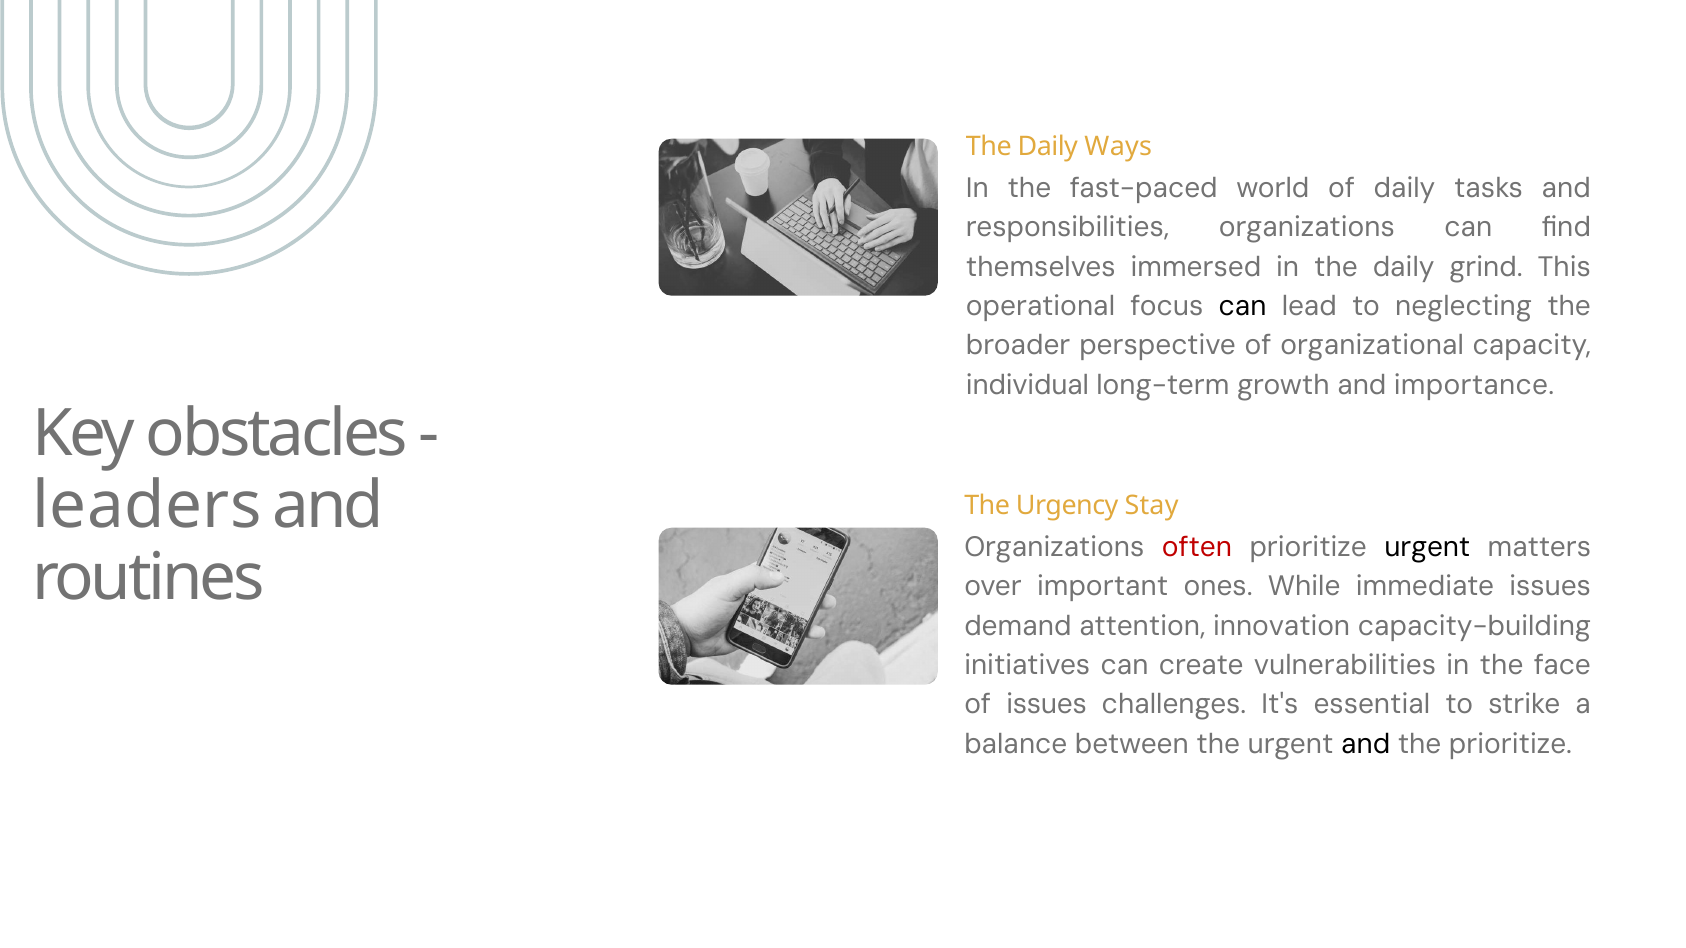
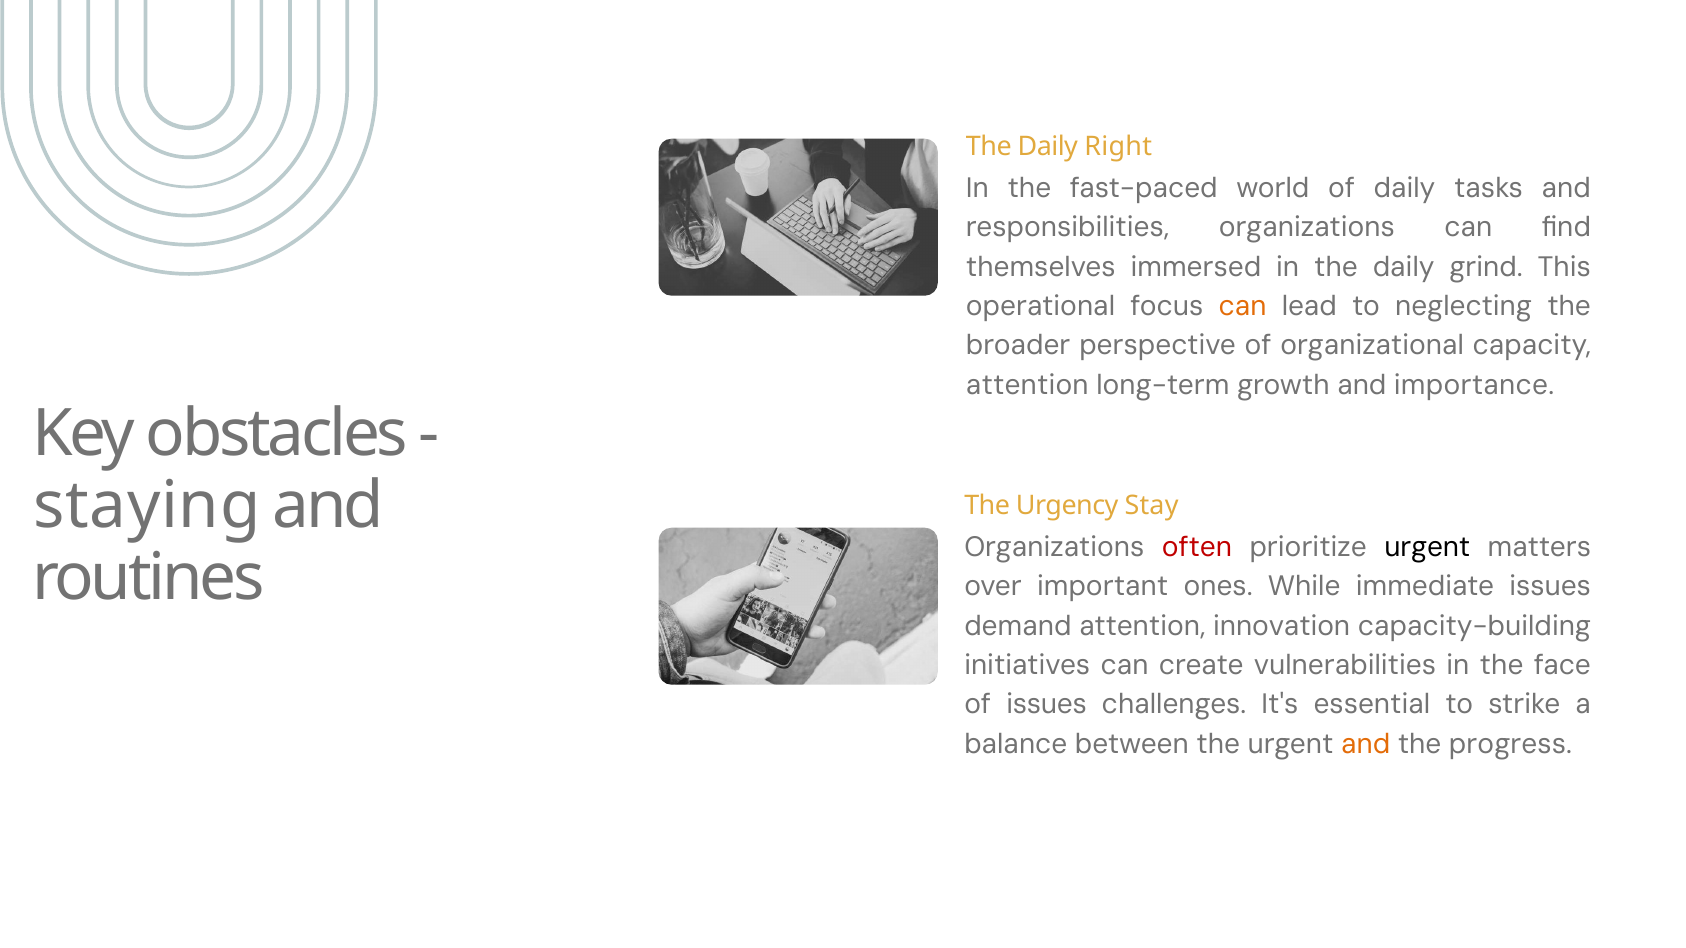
Ways: Ways -> Right
can at (1243, 306) colour: black -> orange
individual at (1027, 385): individual -> attention
leaders: leaders -> staying
and at (1366, 744) colour: black -> orange
the prioritize: prioritize -> progress
